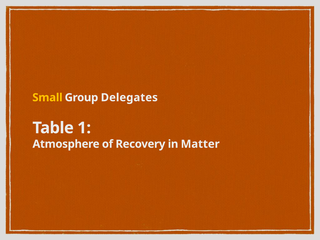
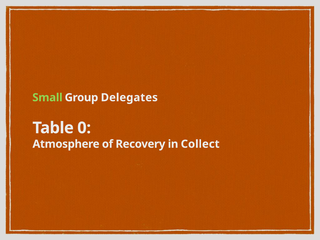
Small colour: yellow -> light green
1: 1 -> 0
Matter: Matter -> Collect
